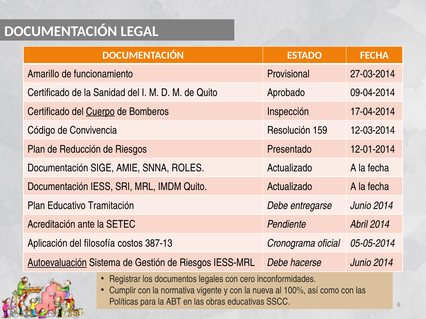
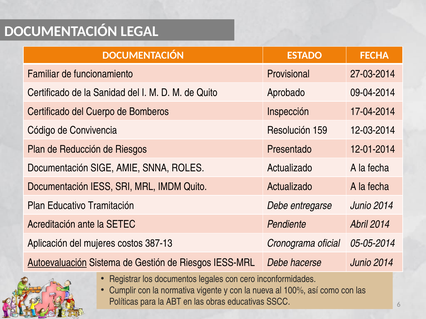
Amarillo: Amarillo -> Familiar
Cuerpo underline: present -> none
filosofía: filosofía -> mujeres
